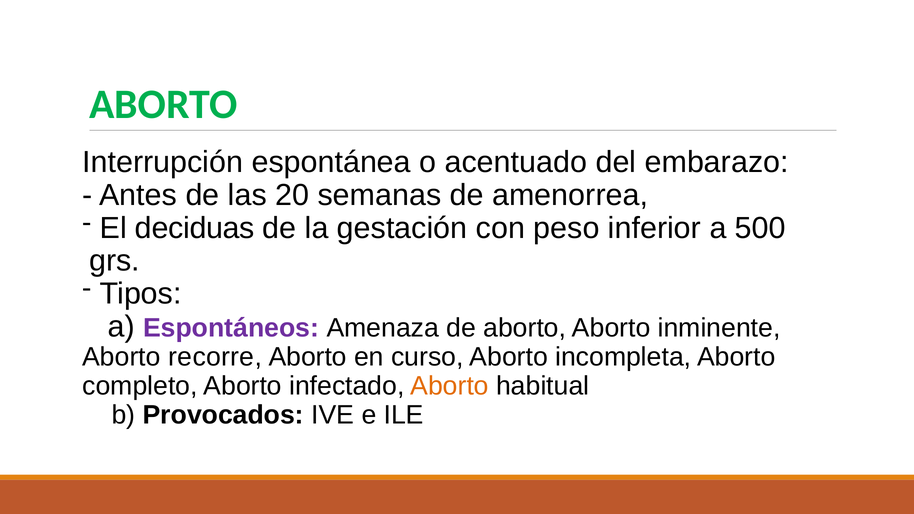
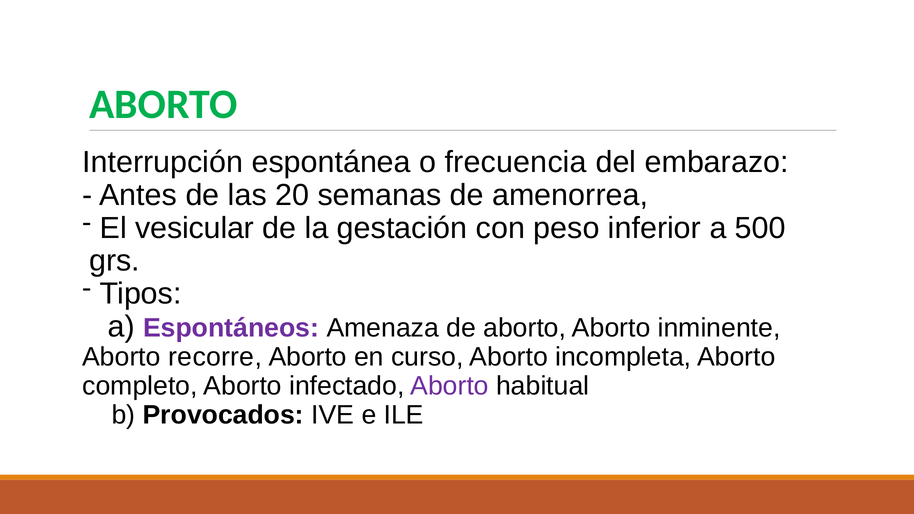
acentuado: acentuado -> frecuencia
deciduas: deciduas -> vesicular
Aborto at (450, 386) colour: orange -> purple
